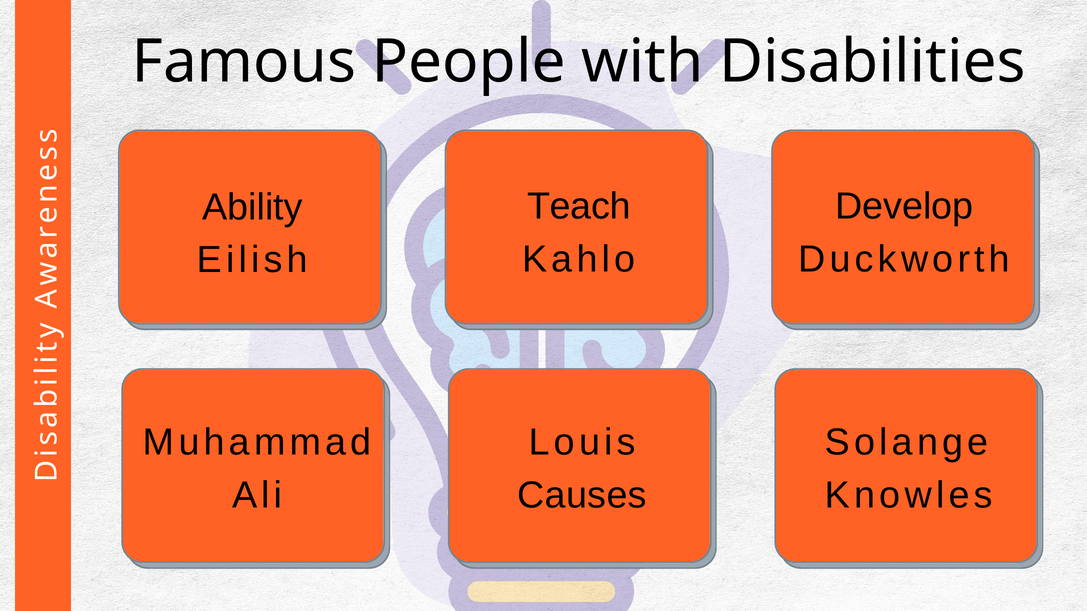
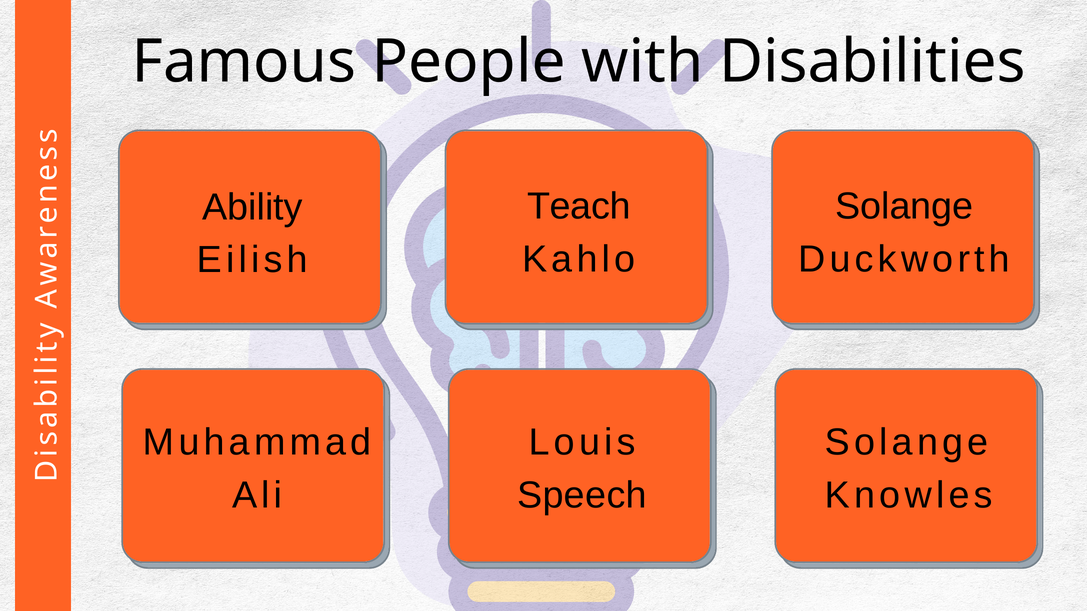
Develop at (904, 207): Develop -> Solange
Causes: Causes -> Speech
